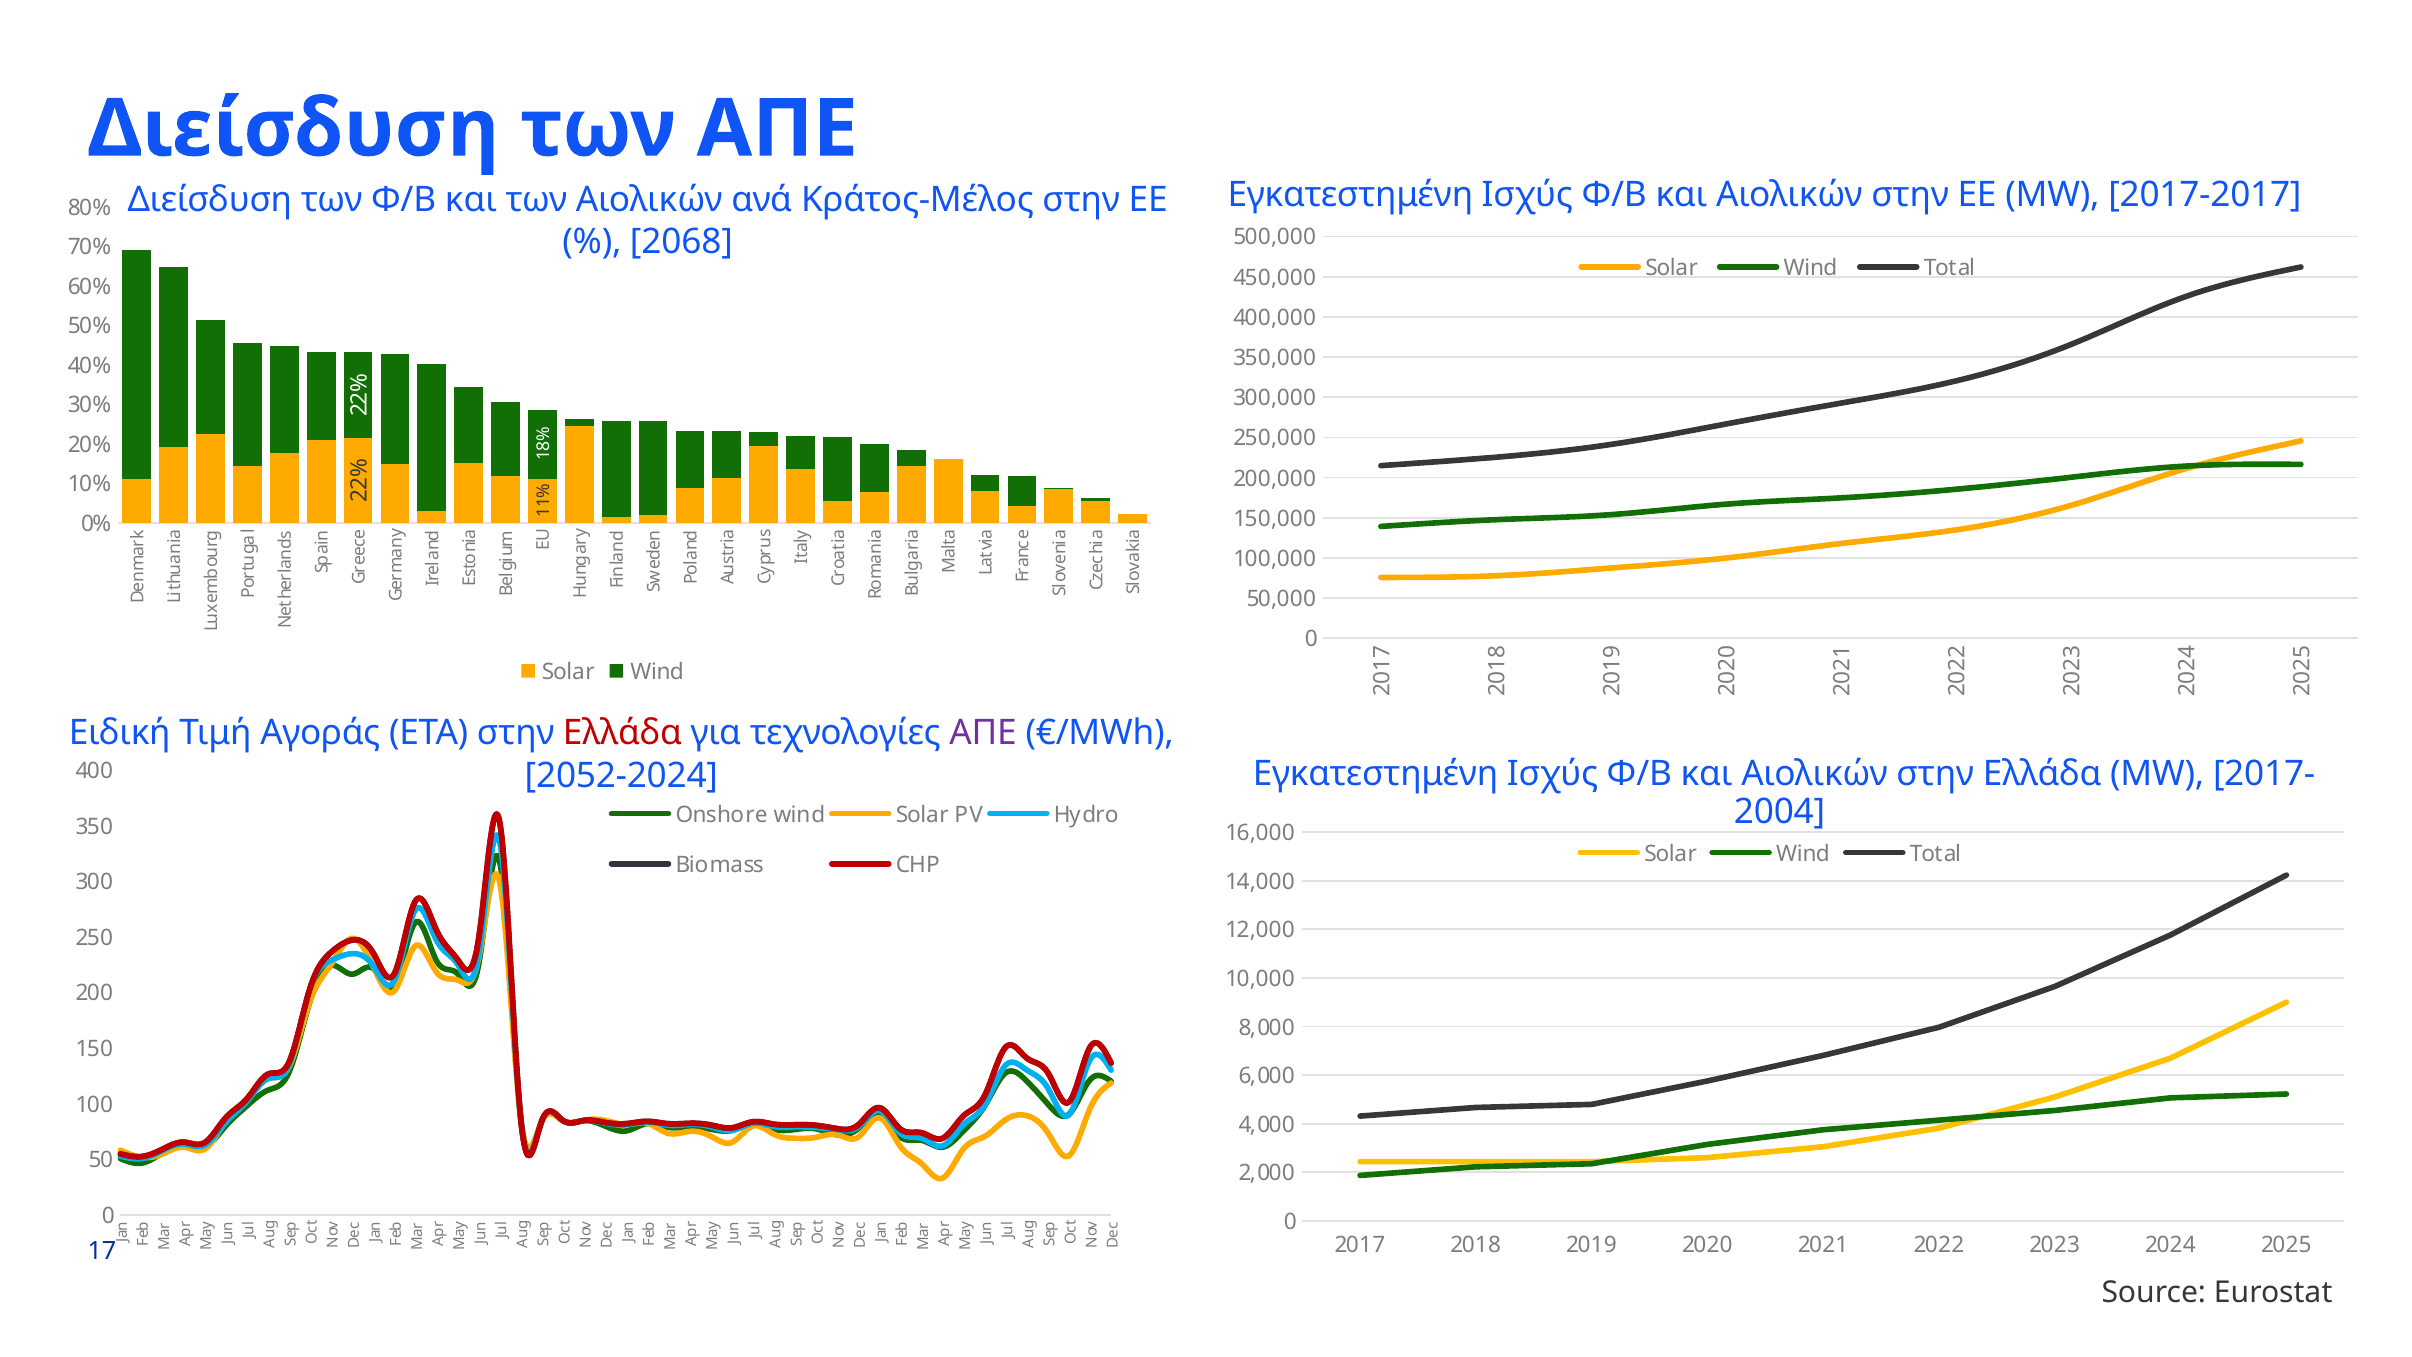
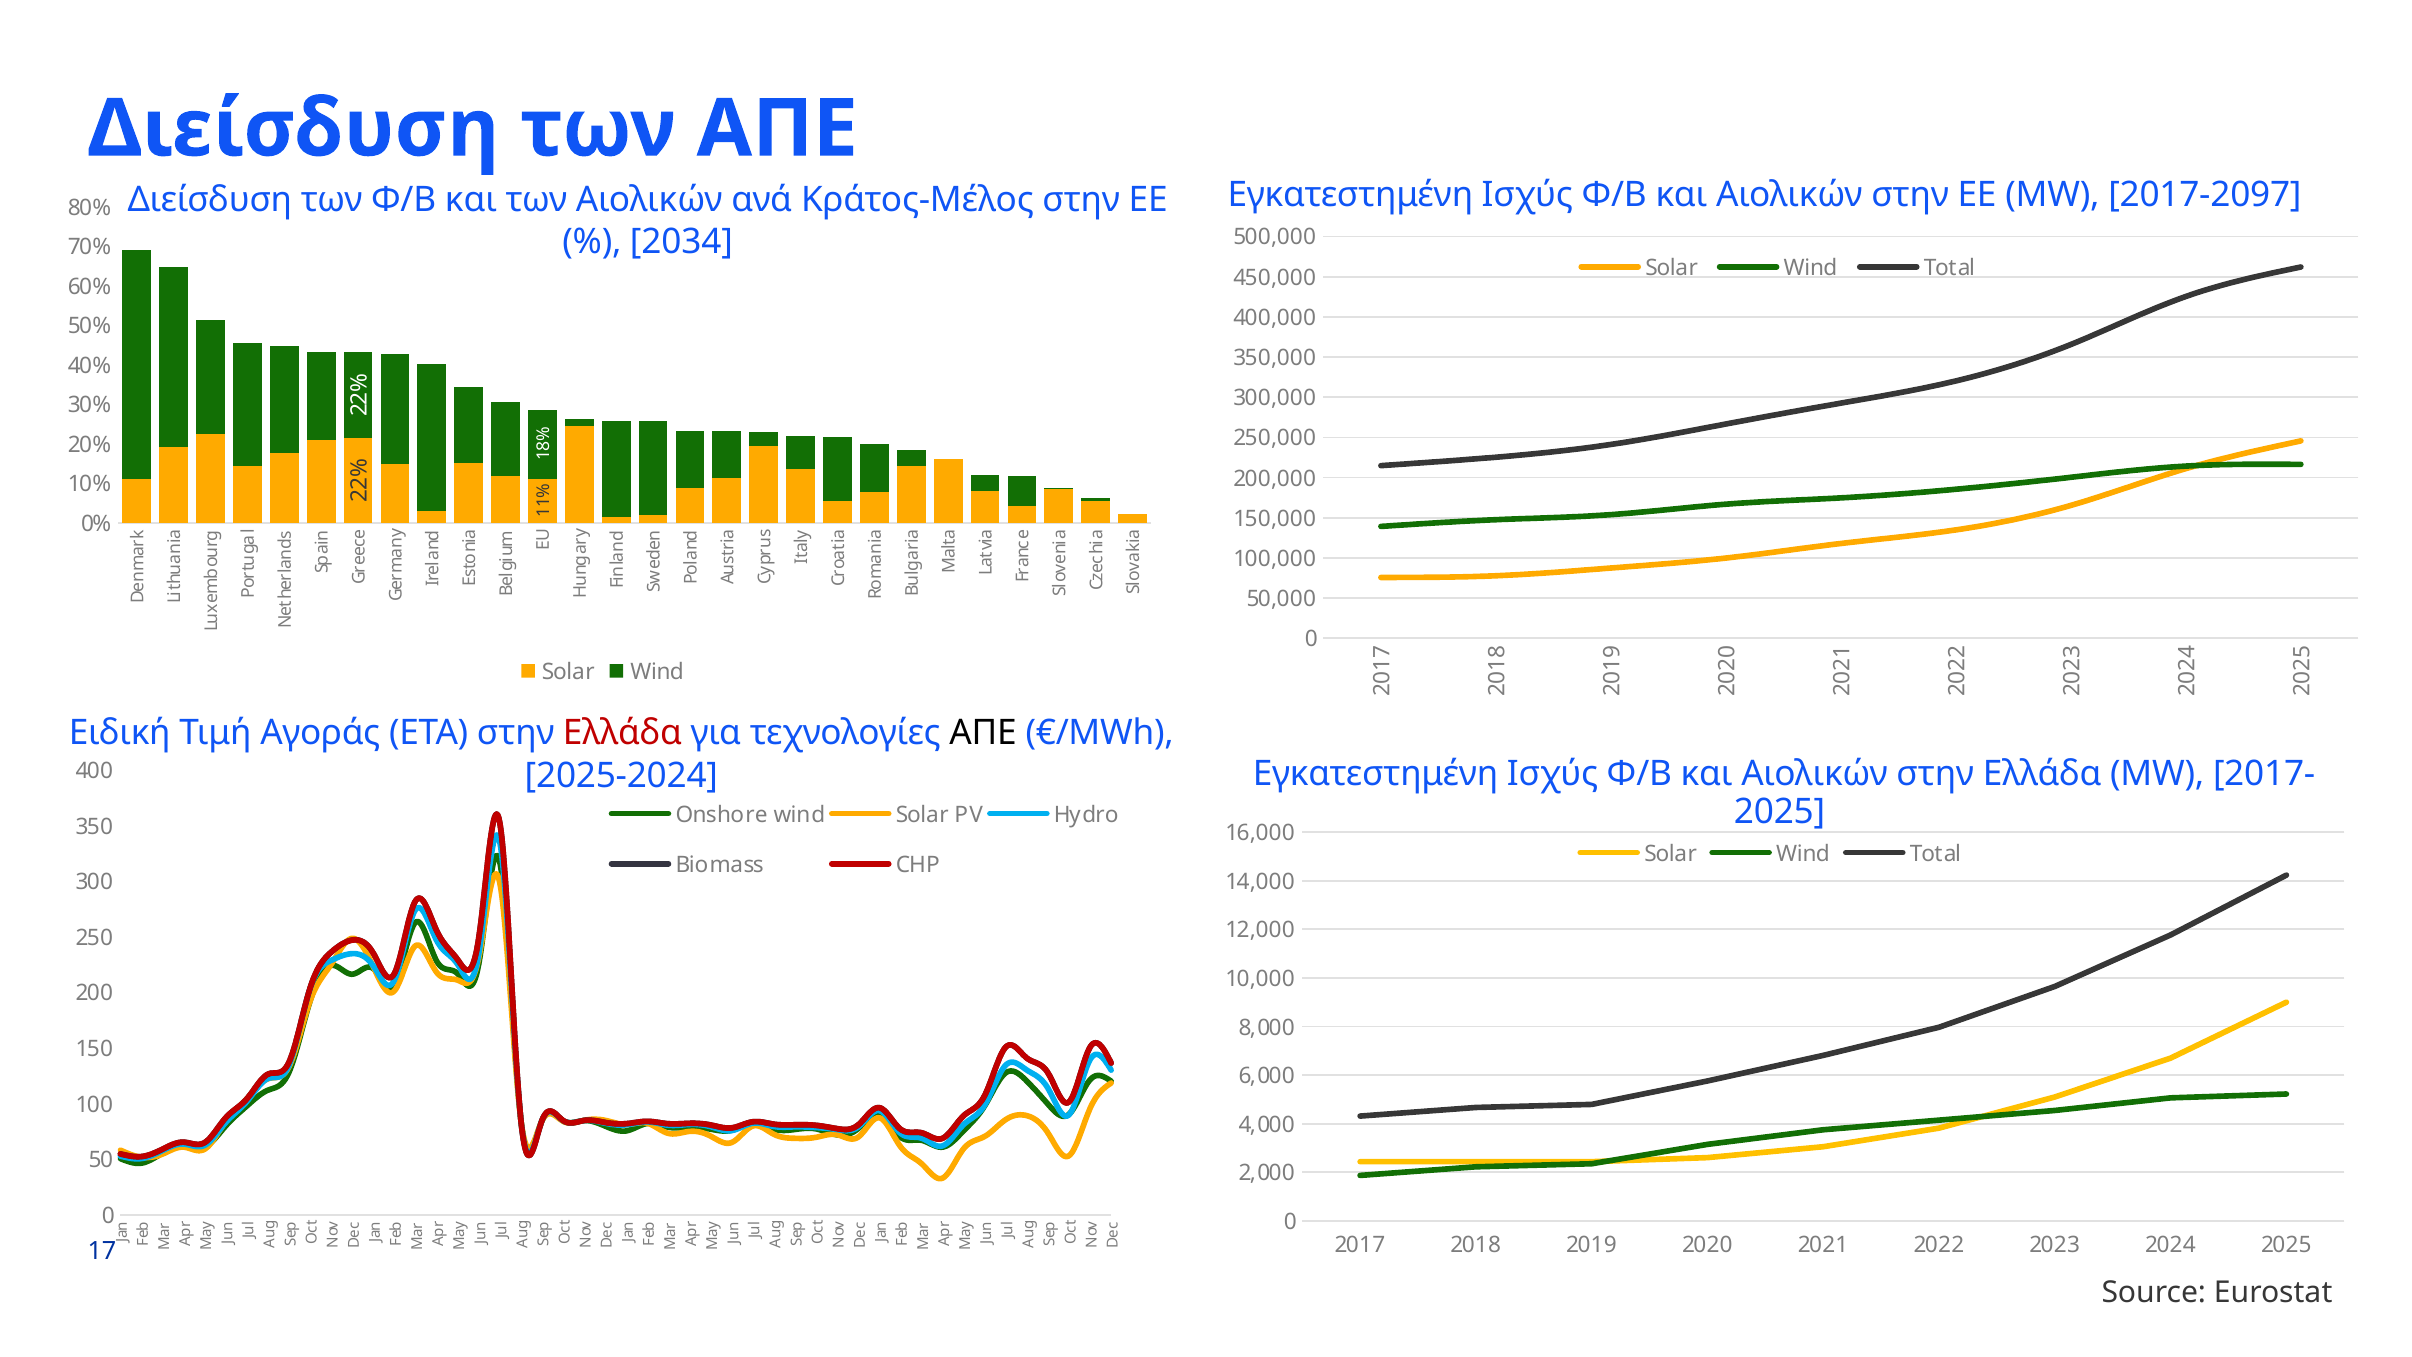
2017-2017: 2017-2017 -> 2017-2097
2068: 2068 -> 2034
ΑΠΕ at (983, 733) colour: purple -> black
2052-2024: 2052-2024 -> 2025-2024
2004 at (1780, 812): 2004 -> 2025
